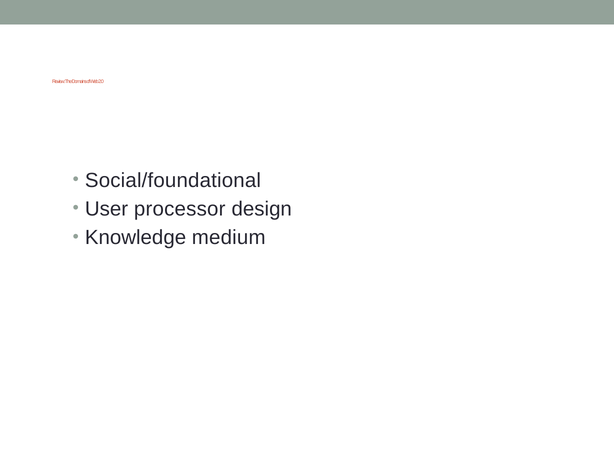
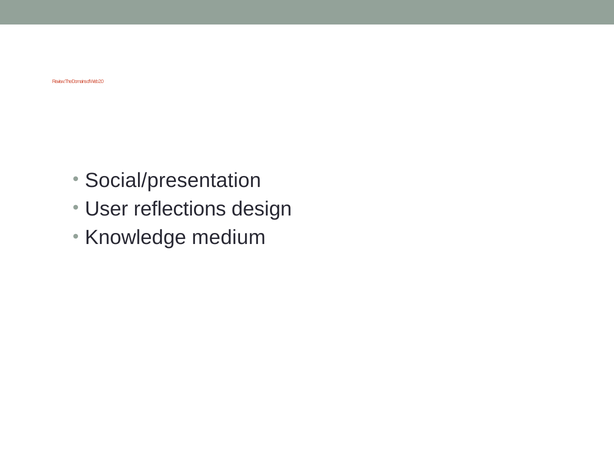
Social/foundational: Social/foundational -> Social/presentation
processor: processor -> reflections
